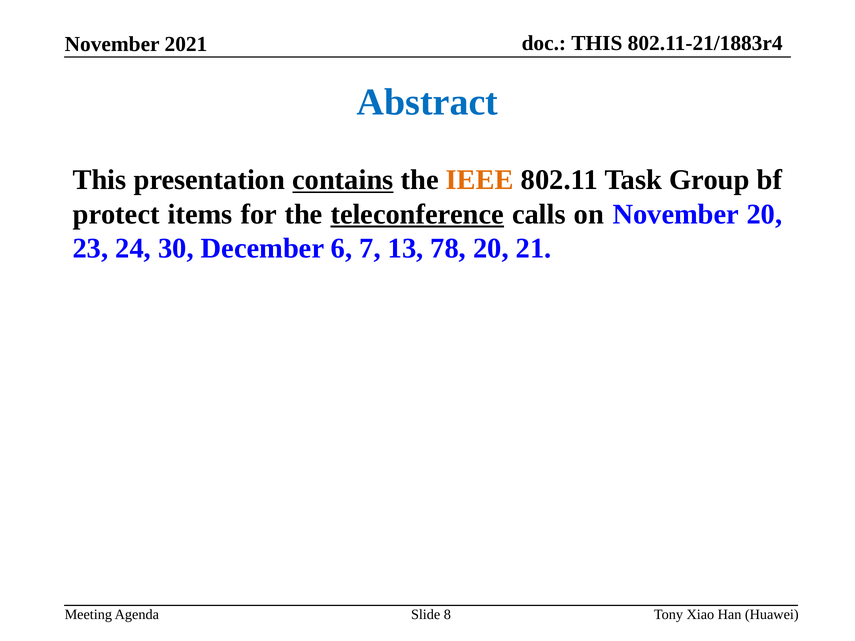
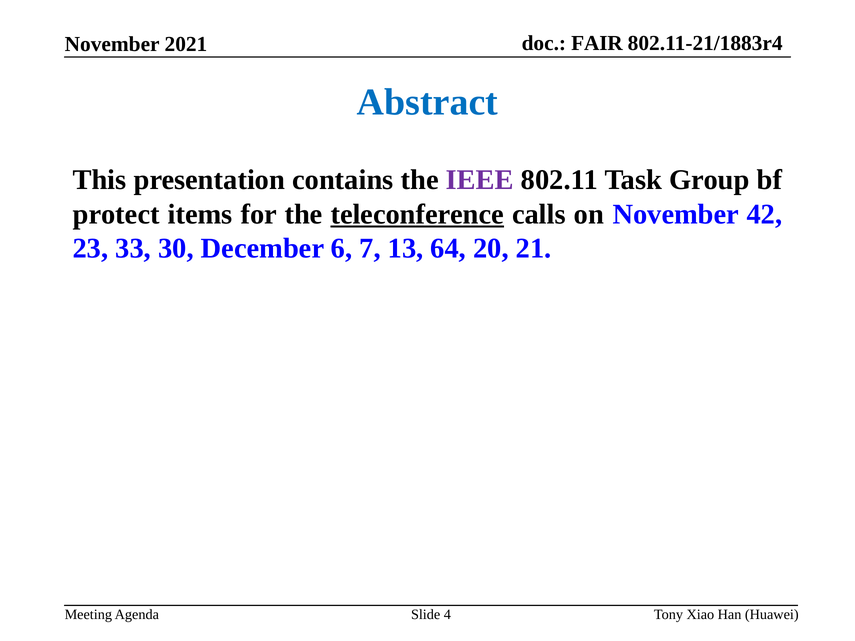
THIS at (597, 43): THIS -> FAIR
contains underline: present -> none
IEEE colour: orange -> purple
November 20: 20 -> 42
24: 24 -> 33
78: 78 -> 64
8: 8 -> 4
